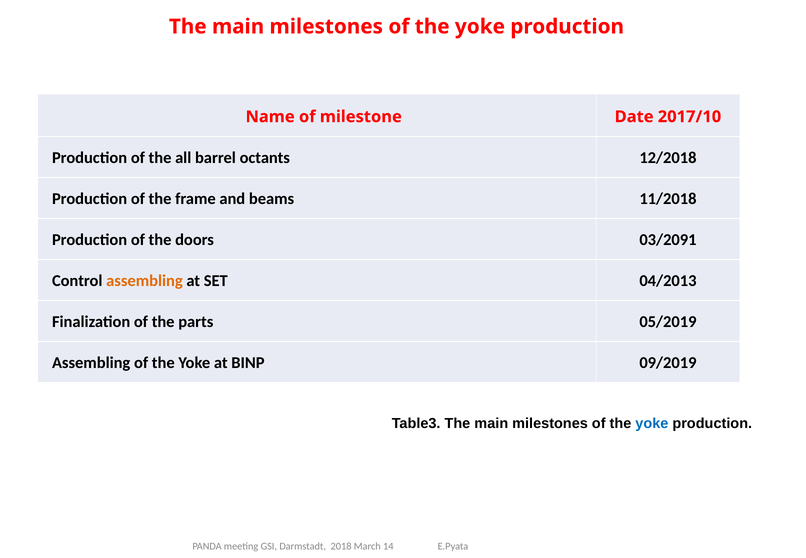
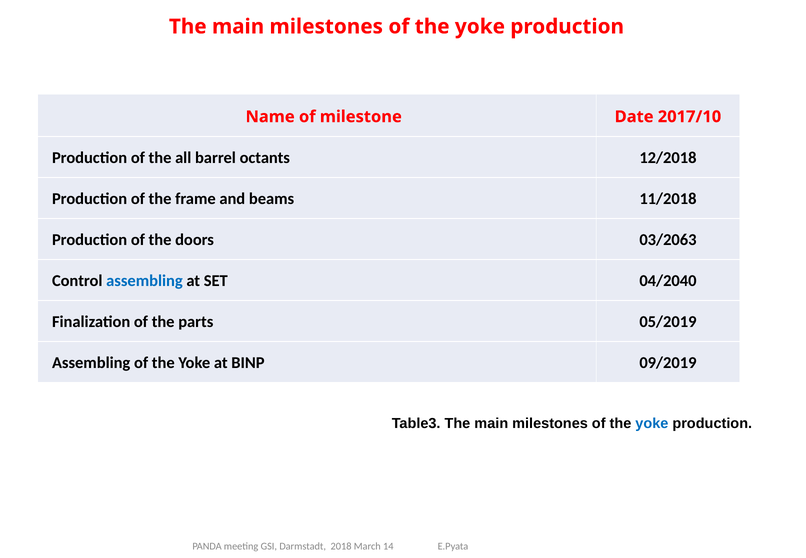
03/2091: 03/2091 -> 03/2063
assembling at (144, 281) colour: orange -> blue
04/2013: 04/2013 -> 04/2040
